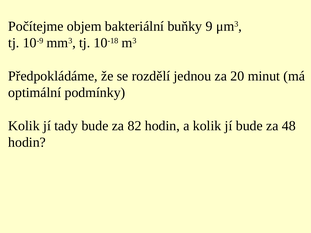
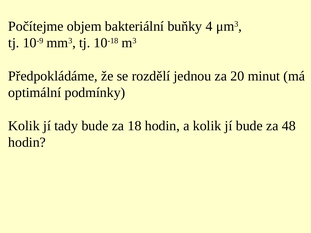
9: 9 -> 4
82: 82 -> 18
